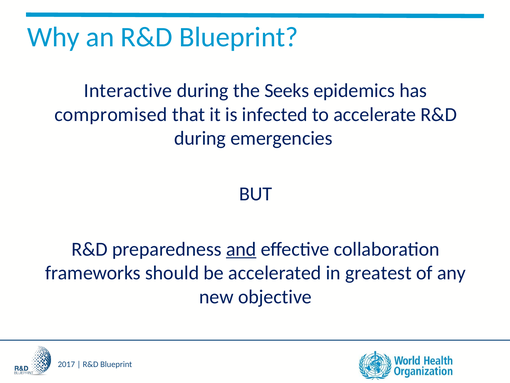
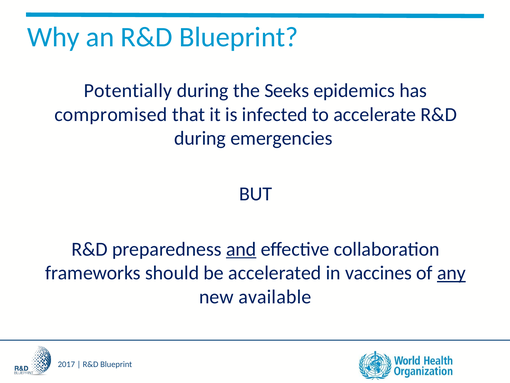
Interactive: Interactive -> Potentially
greatest: greatest -> vaccines
any underline: none -> present
objective: objective -> available
